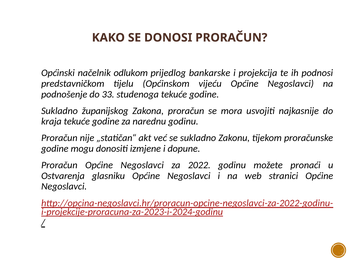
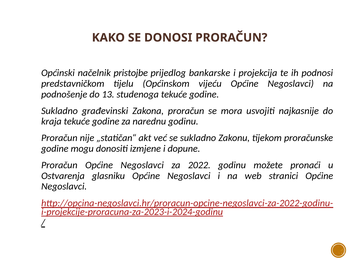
odlukom: odlukom -> pristojbe
33: 33 -> 13
županijskog: županijskog -> građevinski
